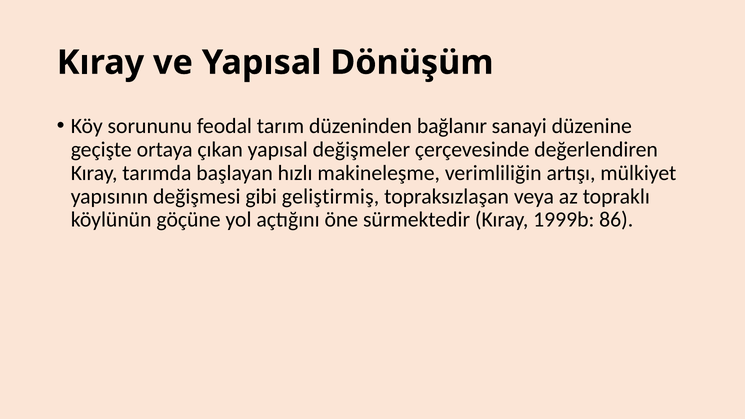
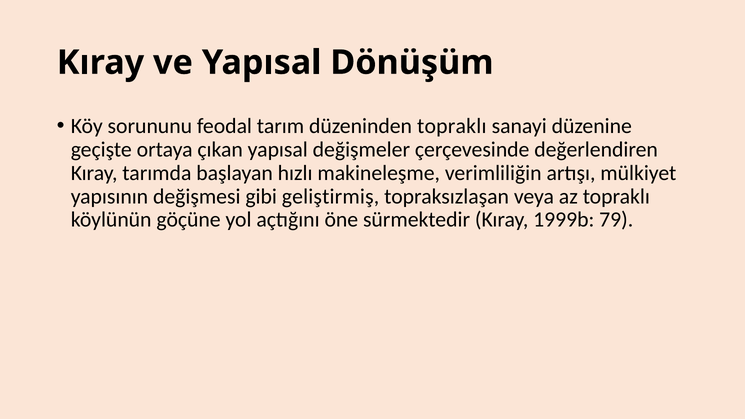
düzeninden bağlanır: bağlanır -> topraklı
86: 86 -> 79
